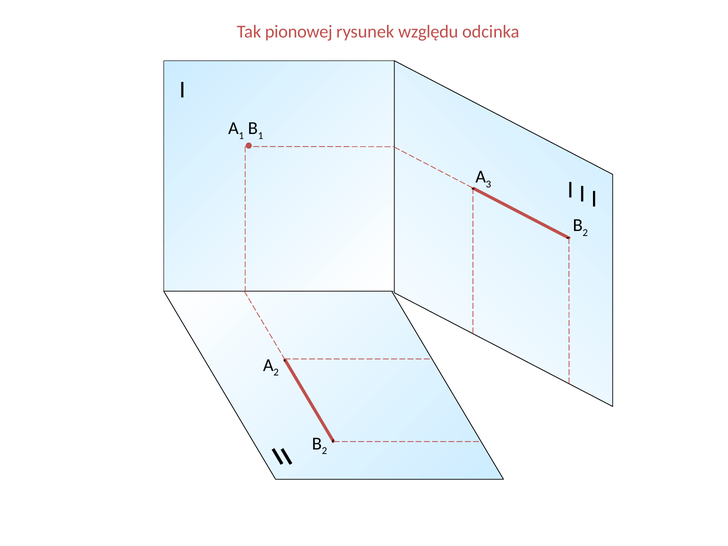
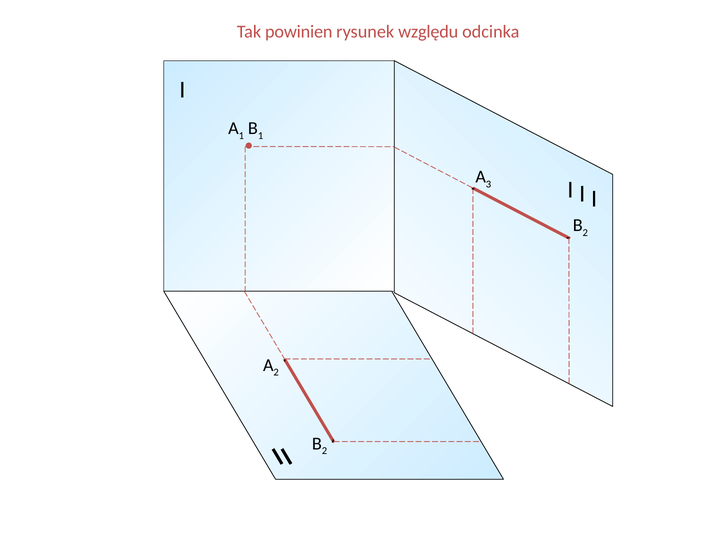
pionowej: pionowej -> powinien
